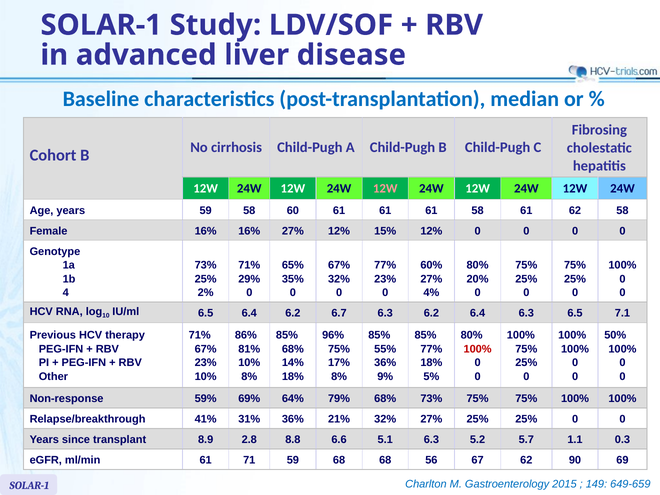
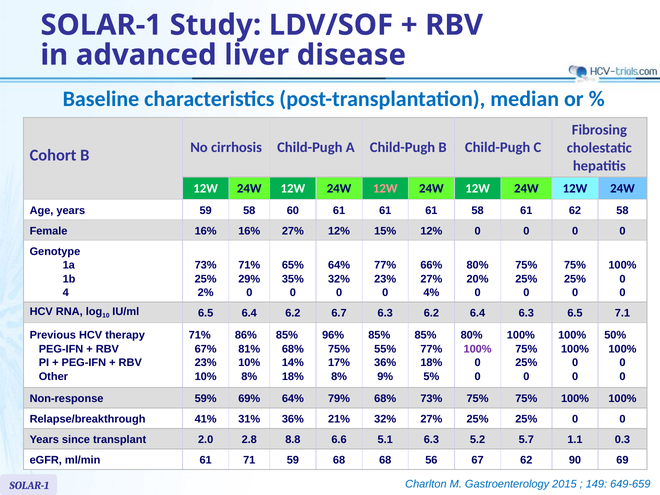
67% at (339, 265): 67% -> 64%
60%: 60% -> 66%
100% at (478, 349) colour: red -> purple
8.9: 8.9 -> 2.0
